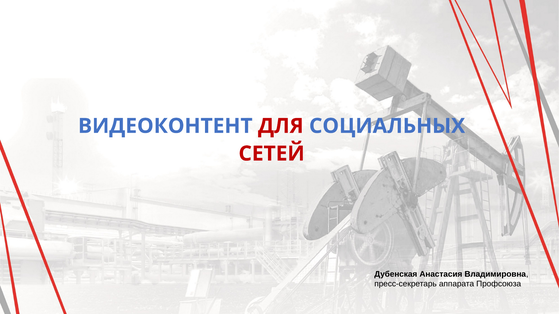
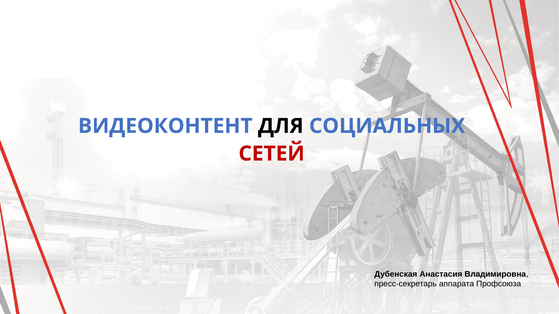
ДЛЯ colour: red -> black
